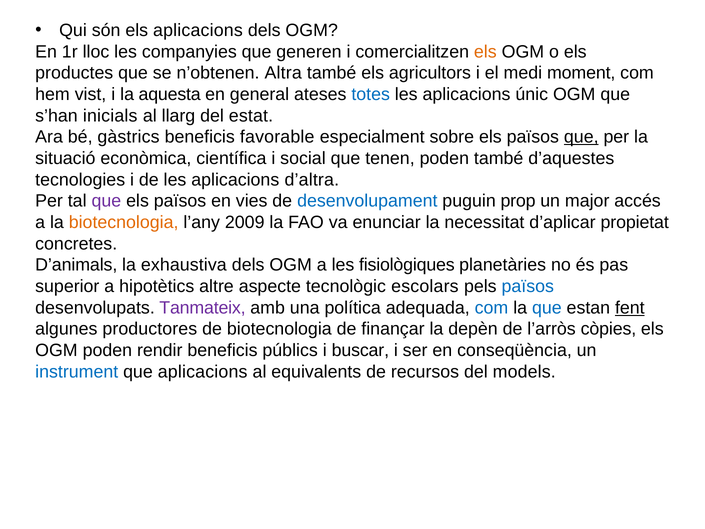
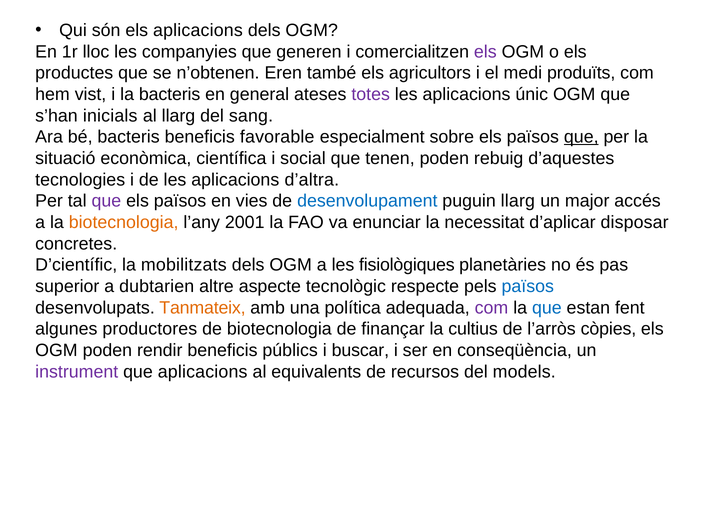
els at (485, 52) colour: orange -> purple
Altra: Altra -> Eren
moment: moment -> produïts
la aquesta: aquesta -> bacteris
totes colour: blue -> purple
estat: estat -> sang
bé gàstrics: gàstrics -> bacteris
poden també: també -> rebuig
puguin prop: prop -> llarg
2009: 2009 -> 2001
propietat: propietat -> disposar
D’animals: D’animals -> D’científic
exhaustiva: exhaustiva -> mobilitzats
hipotètics: hipotètics -> dubtarien
escolars: escolars -> respecte
Tanmateix colour: purple -> orange
com at (492, 308) colour: blue -> purple
fent underline: present -> none
depèn: depèn -> cultius
instrument colour: blue -> purple
